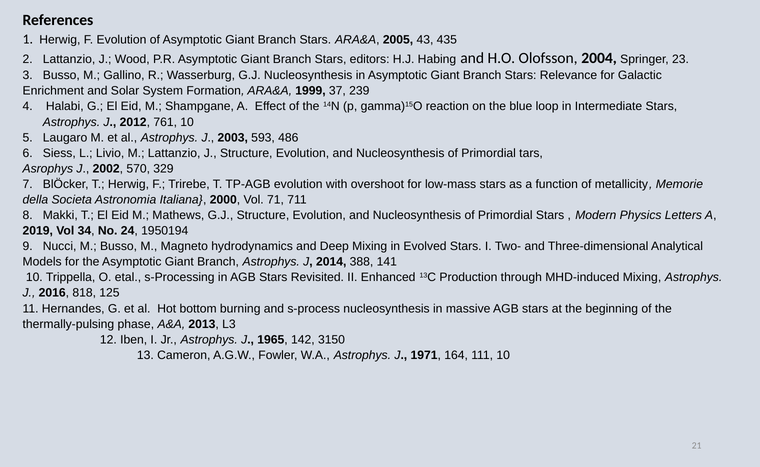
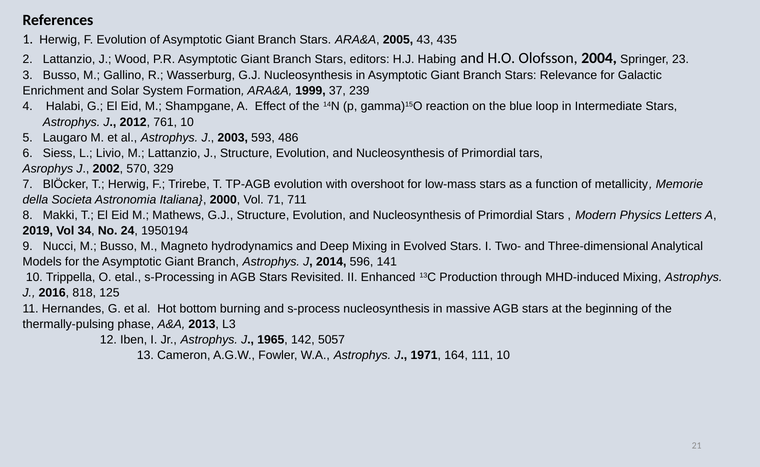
388: 388 -> 596
3150: 3150 -> 5057
